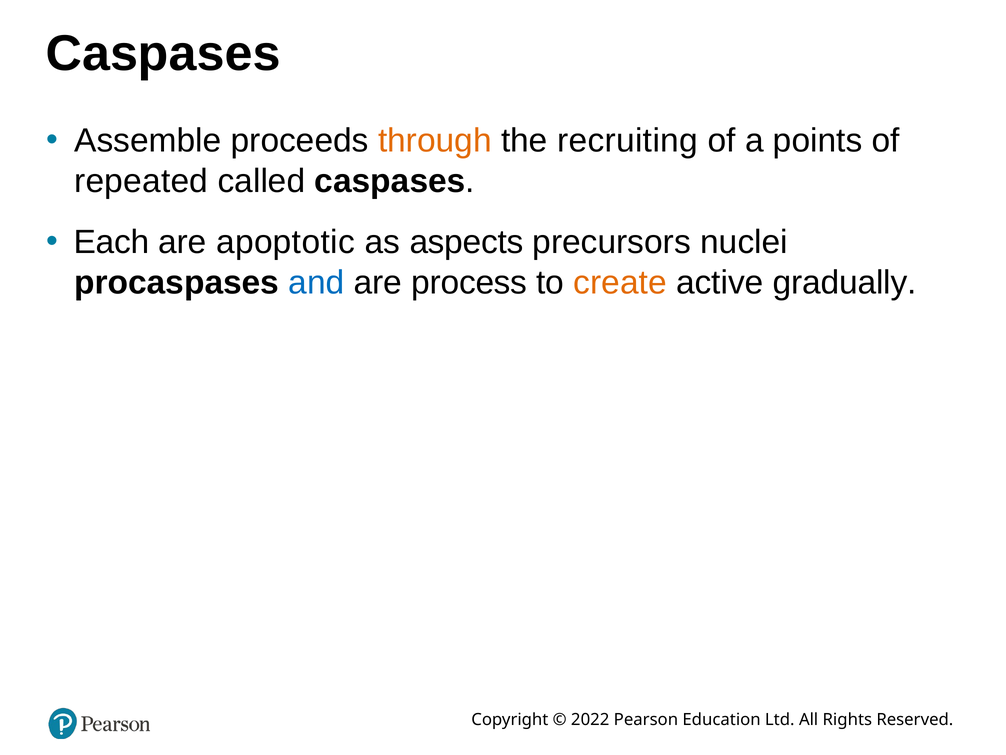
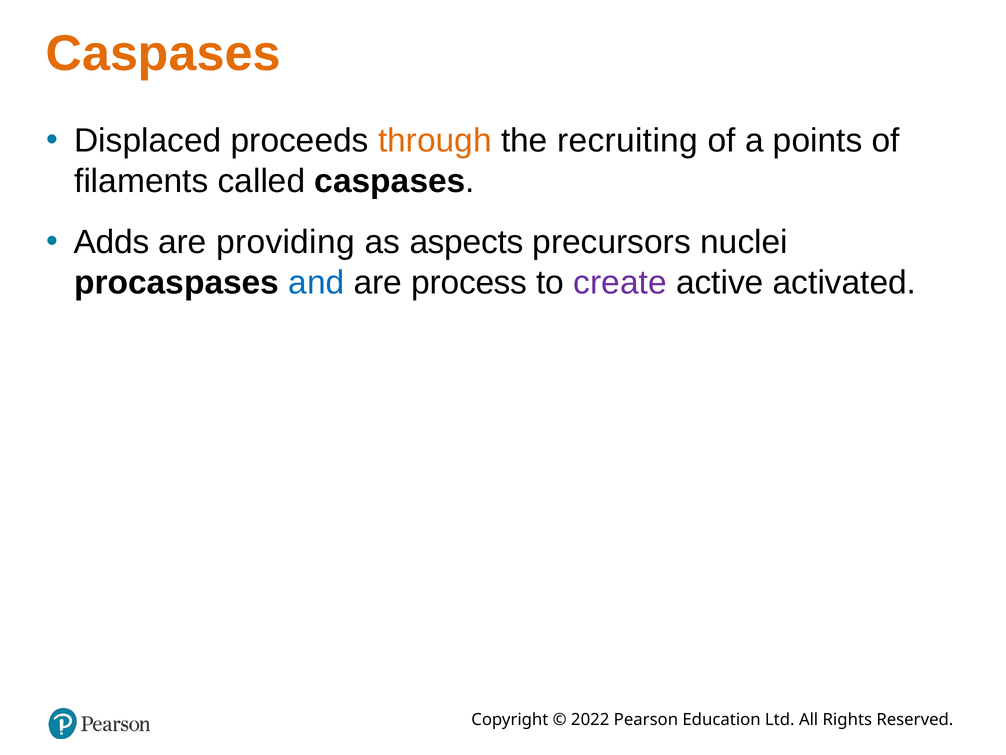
Caspases at (163, 54) colour: black -> orange
Assemble: Assemble -> Displaced
repeated: repeated -> filaments
Each: Each -> Adds
apoptotic: apoptotic -> providing
create colour: orange -> purple
gradually: gradually -> activated
